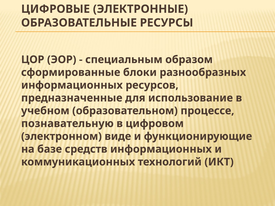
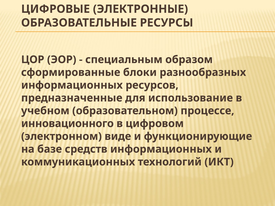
познавательную: познавательную -> инновационного
